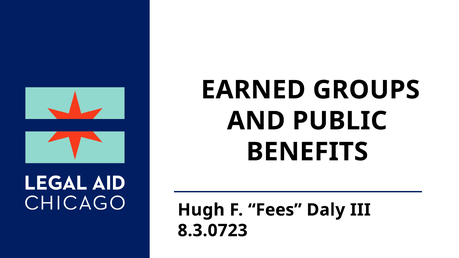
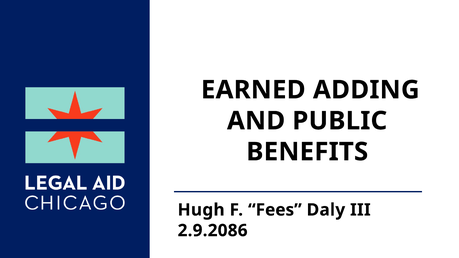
GROUPS: GROUPS -> ADDING
8.3.0723: 8.3.0723 -> 2.9.2086
